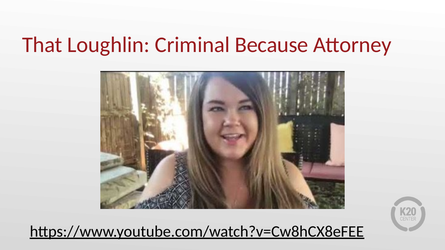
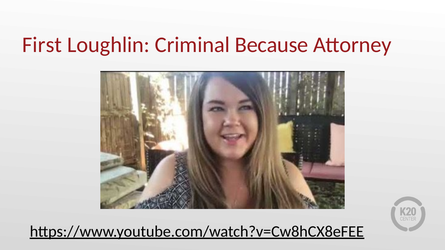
That: That -> First
